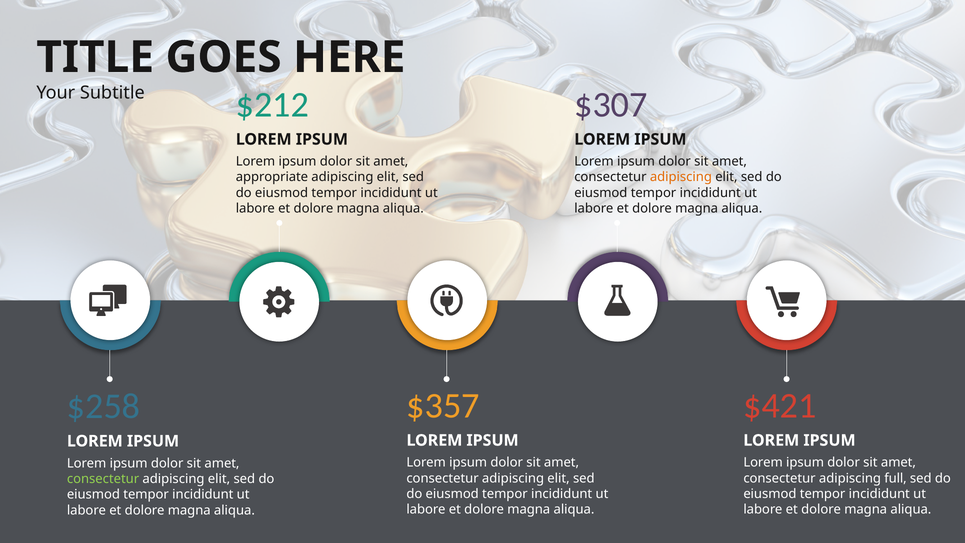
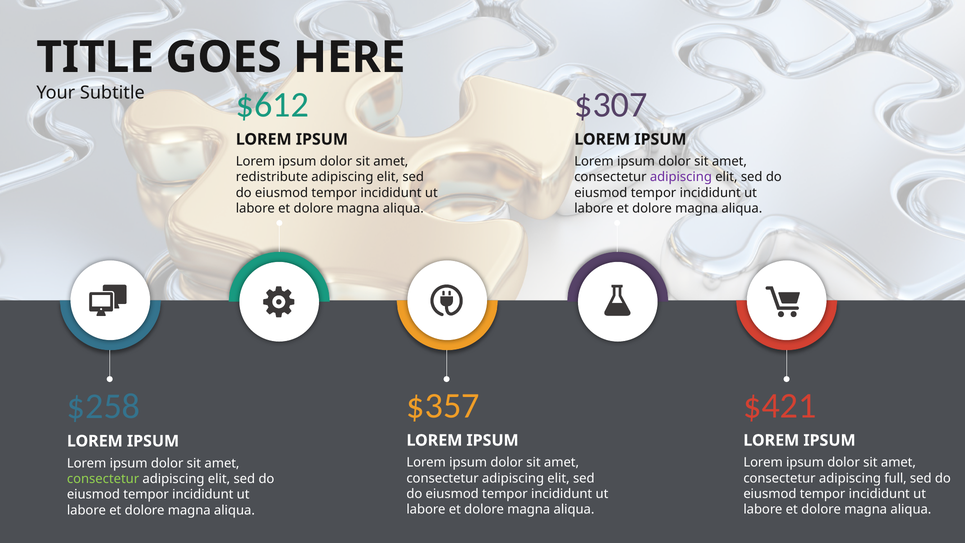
$212: $212 -> $612
appropriate: appropriate -> redistribute
adipiscing at (681, 177) colour: orange -> purple
